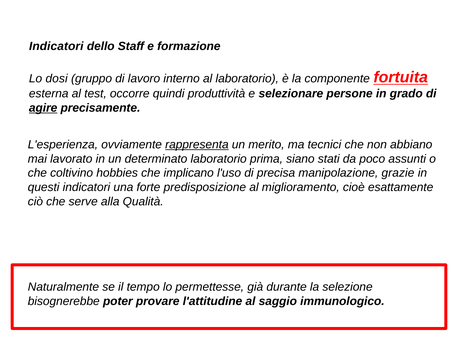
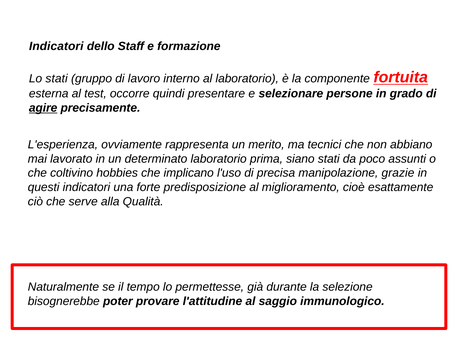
Lo dosi: dosi -> stati
produttività: produttività -> presentare
rappresenta underline: present -> none
